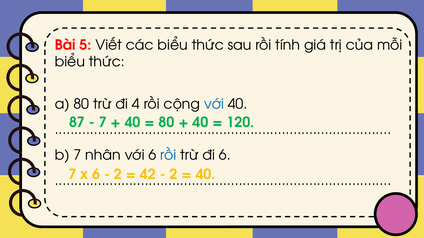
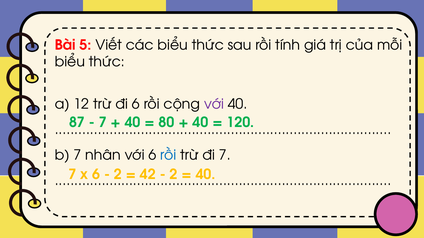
a 80: 80 -> 12
đi 4: 4 -> 6
với at (214, 104) colour: blue -> purple
đi 6: 6 -> 7
